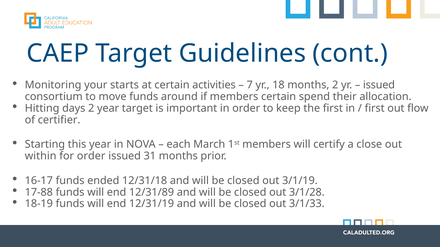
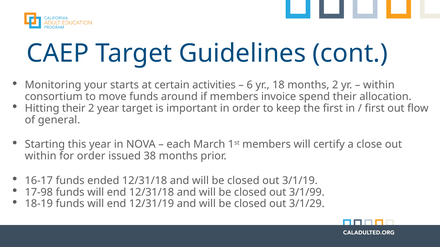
7: 7 -> 6
issued at (379, 85): issued -> within
members certain: certain -> invoice
Hitting days: days -> their
certifier: certifier -> general
31: 31 -> 38
17-88: 17-88 -> 17-98
end 12/31/89: 12/31/89 -> 12/31/18
3/1/28: 3/1/28 -> 3/1/99
3/1/33: 3/1/33 -> 3/1/29
